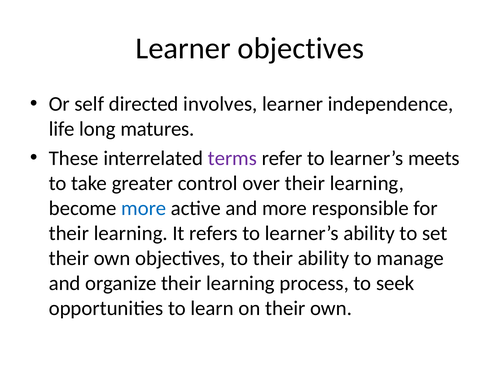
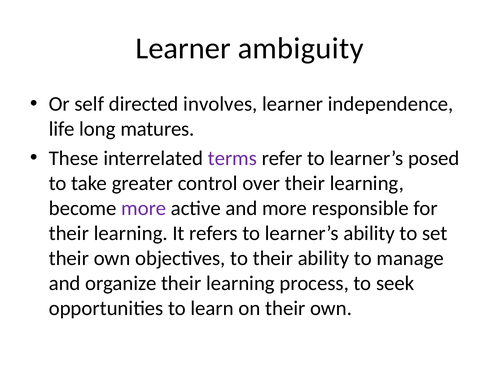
Learner objectives: objectives -> ambiguity
meets: meets -> posed
more at (144, 208) colour: blue -> purple
